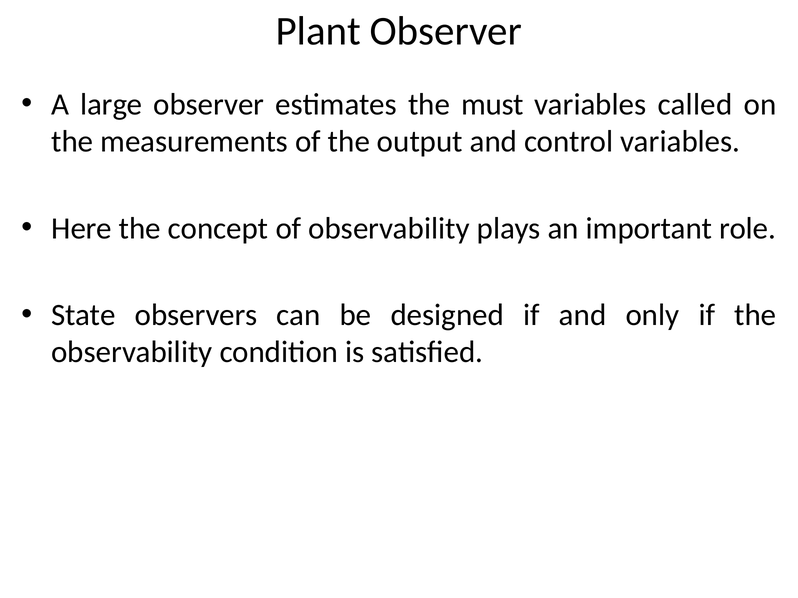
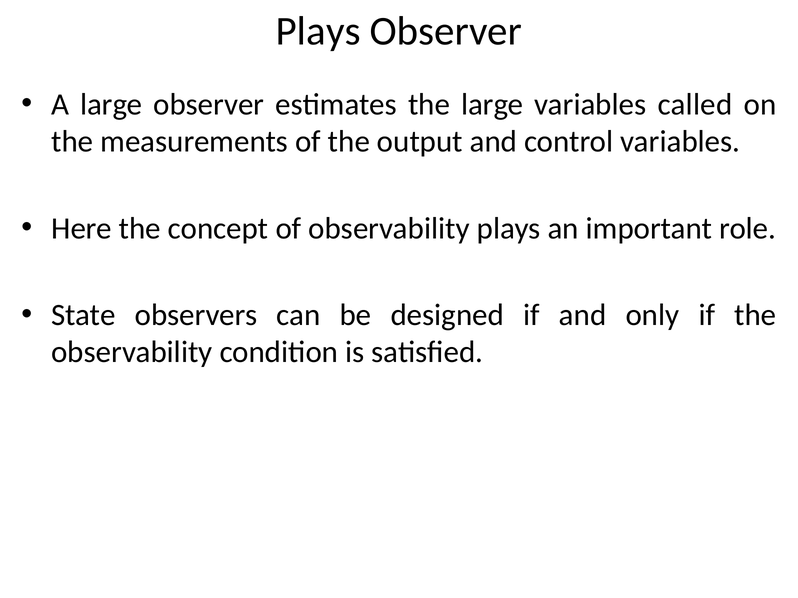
Plant at (318, 31): Plant -> Plays
the must: must -> large
